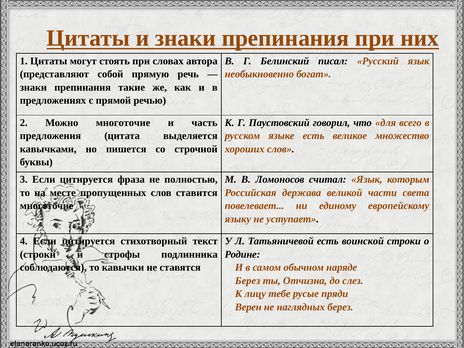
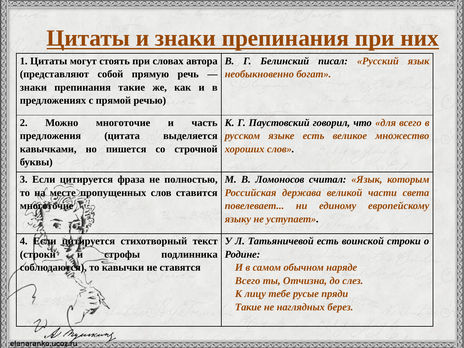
Берез at (248, 281): Берез -> Всего
Верен at (248, 307): Верен -> Такие
